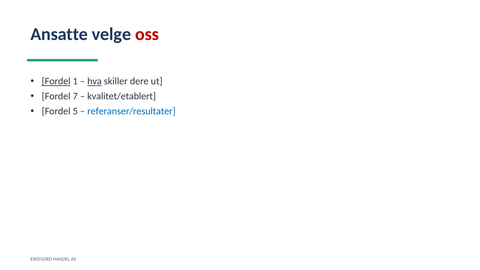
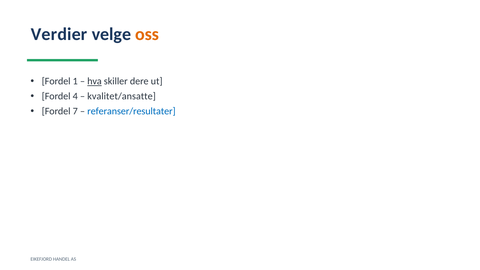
Ansatte: Ansatte -> Verdier
oss colour: red -> orange
Fordel at (56, 81) underline: present -> none
7: 7 -> 4
kvalitet/etablert: kvalitet/etablert -> kvalitet/ansatte
5: 5 -> 7
